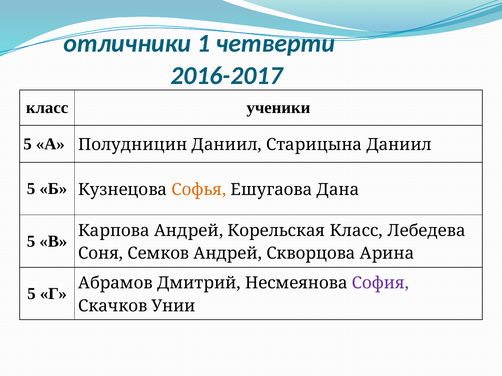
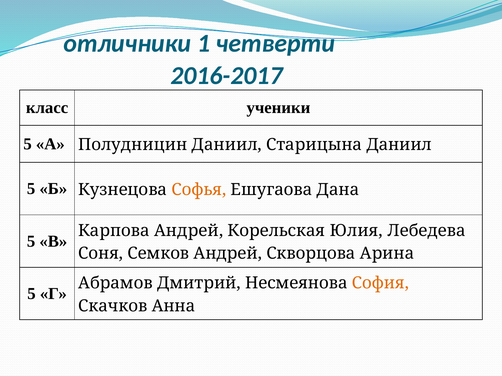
Корельская Класс: Класс -> Юлия
София colour: purple -> orange
Унии: Унии -> Анна
